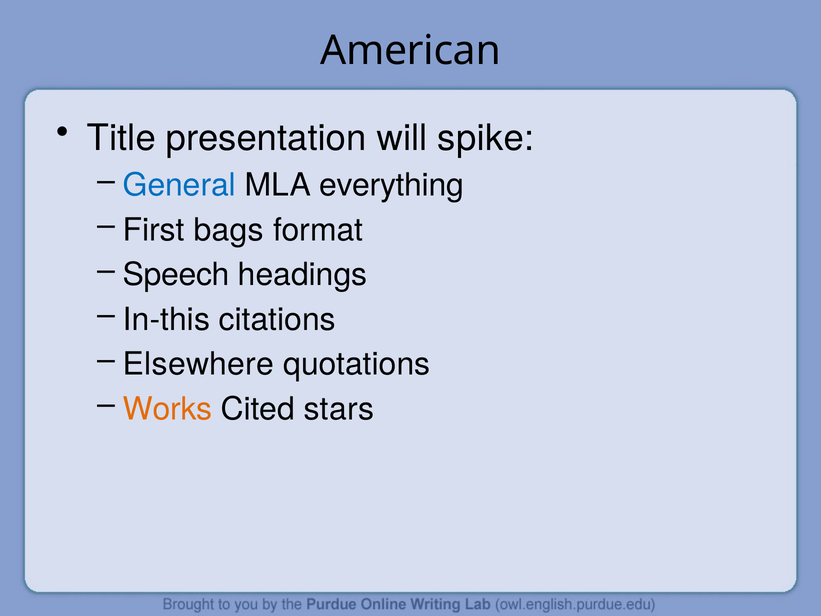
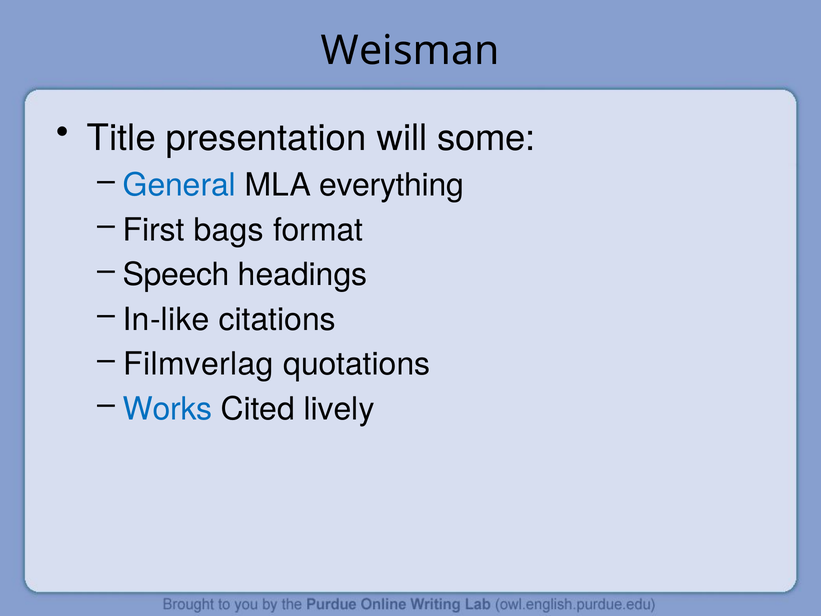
American: American -> Weisman
spike: spike -> some
In-this: In-this -> In-like
Elsewhere: Elsewhere -> Filmverlag
Works colour: orange -> blue
stars: stars -> lively
